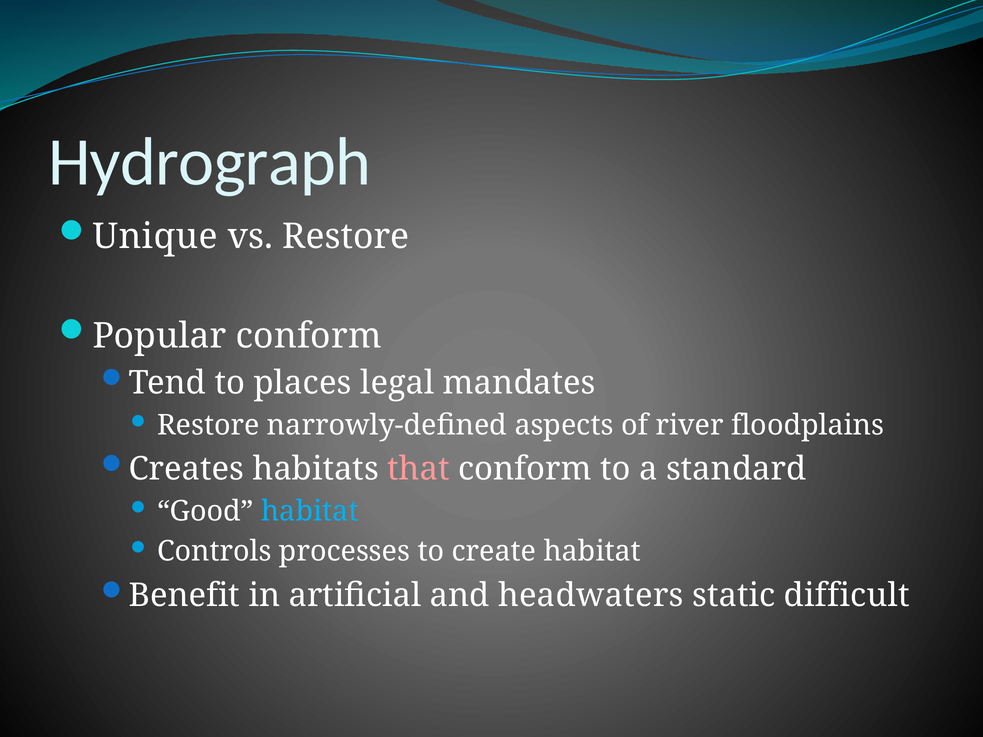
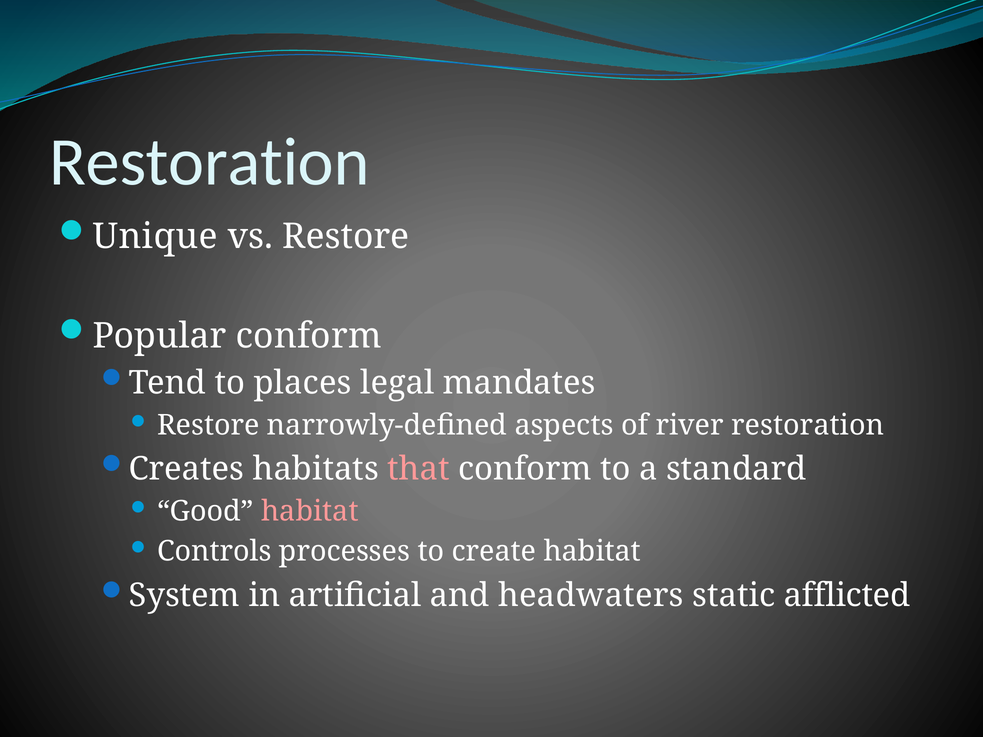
Hydrograph at (210, 162): Hydrograph -> Restoration
river floodplains: floodplains -> restoration
habitat at (310, 512) colour: light blue -> pink
Benefit: Benefit -> System
difficult: difficult -> afflicted
